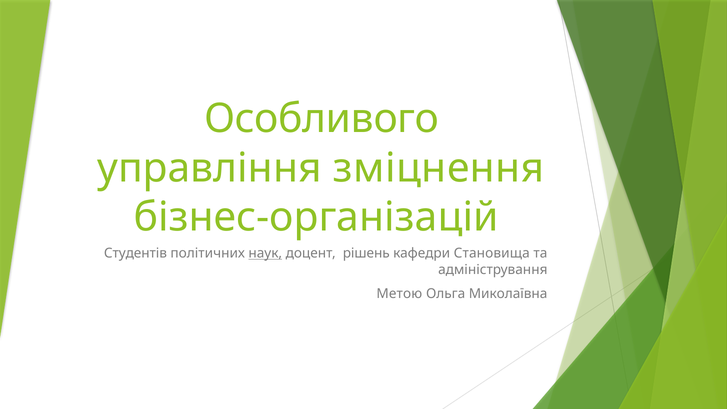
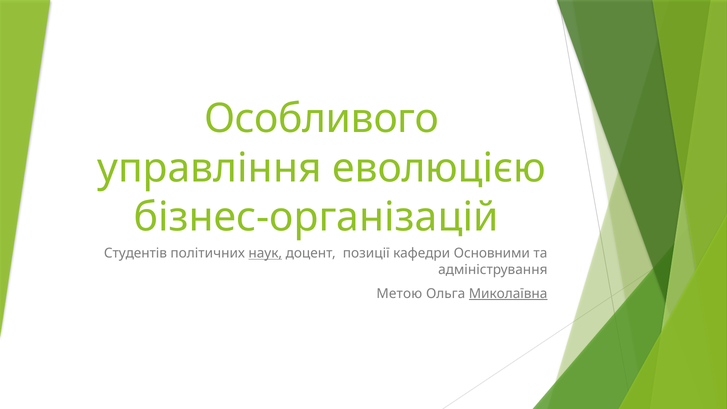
зміцнення: зміцнення -> еволюцією
рішень: рішень -> позиції
Становища: Становища -> Основними
Миколаївна underline: none -> present
